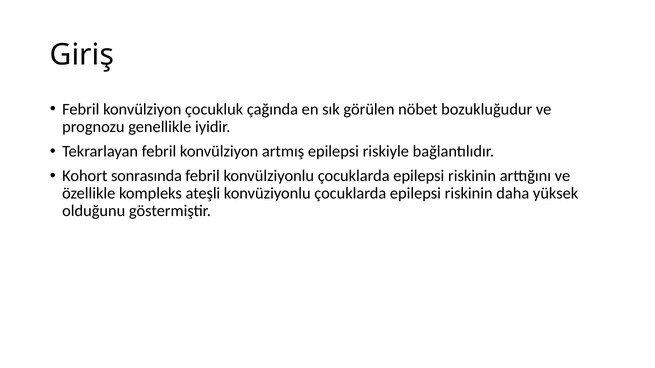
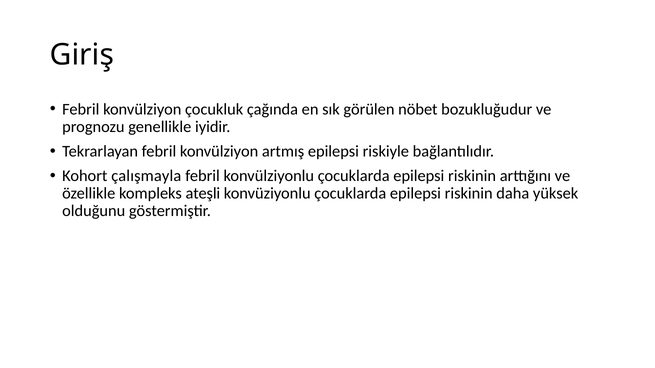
sonrasında: sonrasında -> çalışmayla
